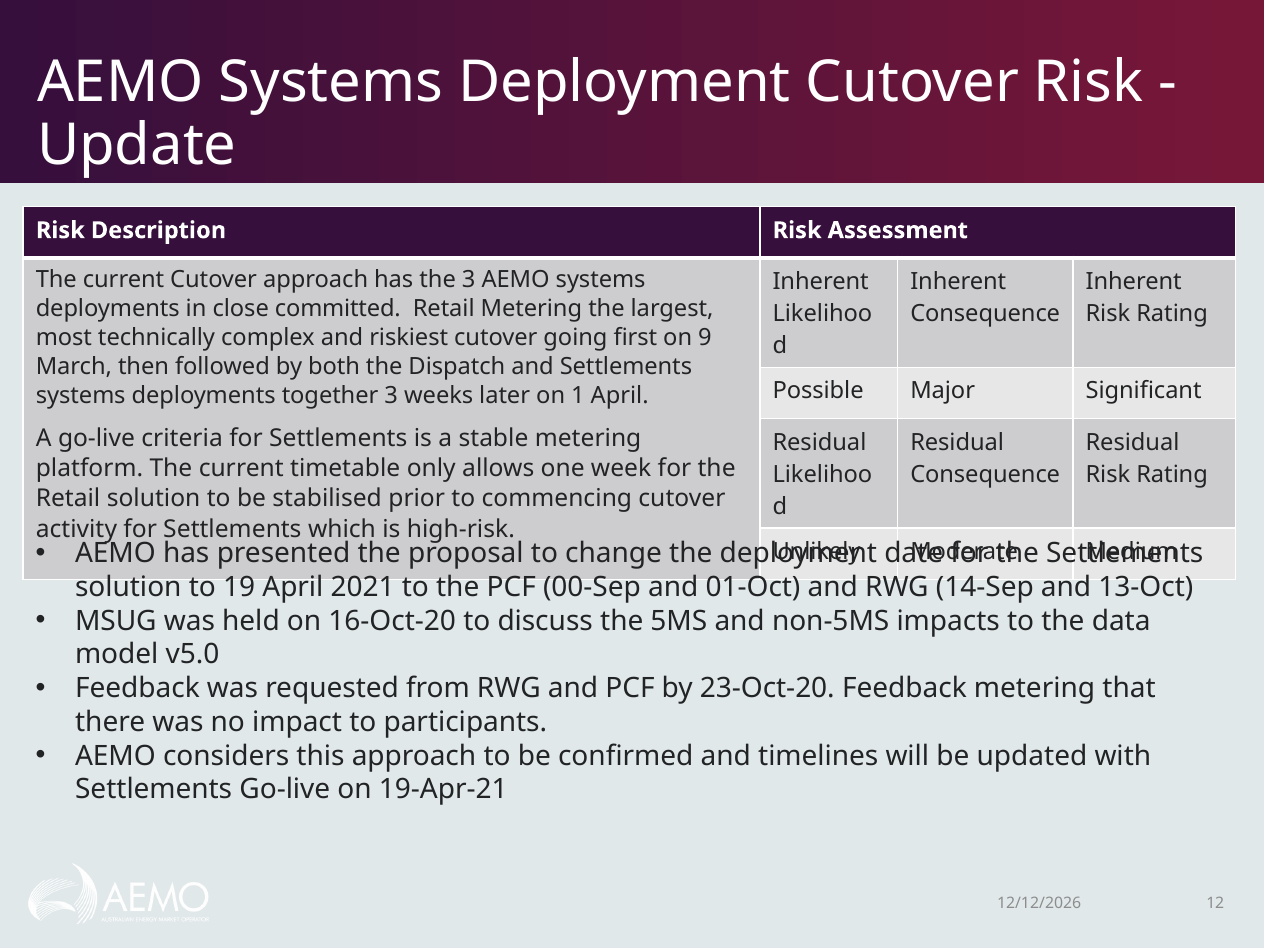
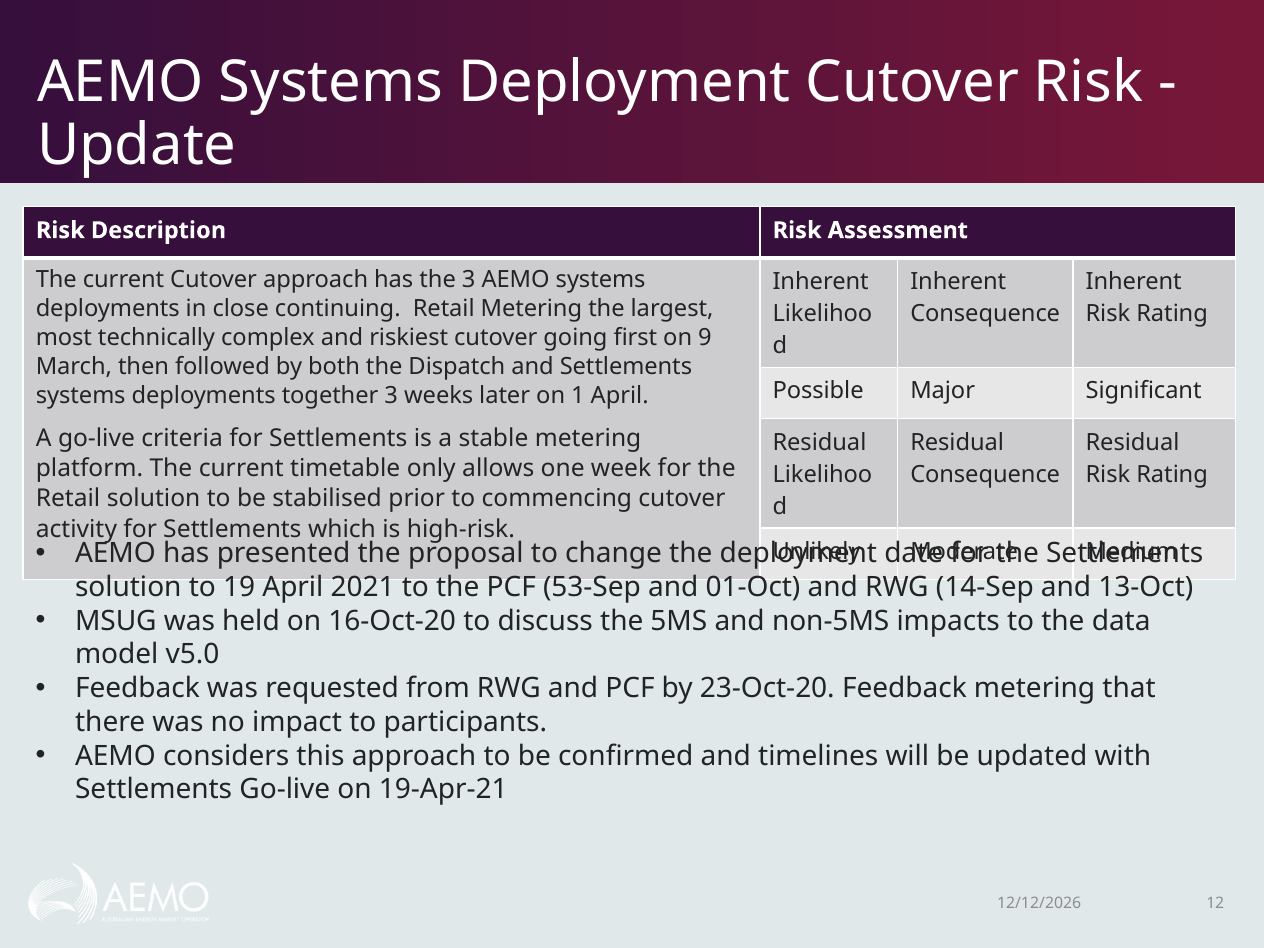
committed: committed -> continuing
00-Sep: 00-Sep -> 53-Sep
